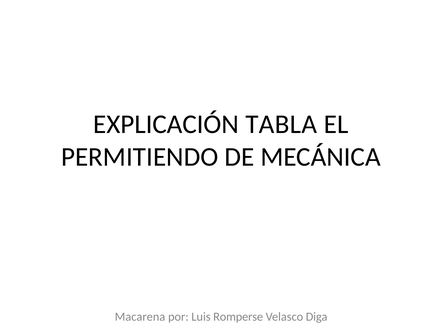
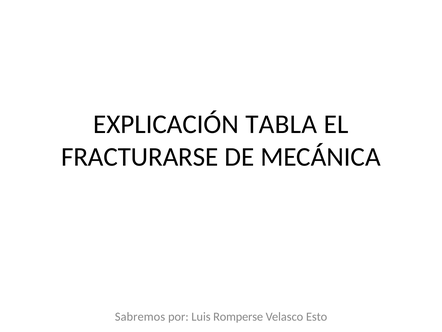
PERMITIENDO: PERMITIENDO -> FRACTURARSE
Macarena: Macarena -> Sabremos
Diga: Diga -> Esto
